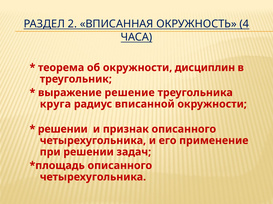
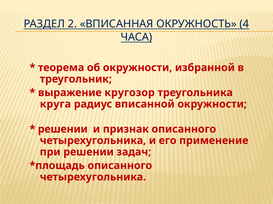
дисциплин: дисциплин -> избранной
решение: решение -> кругозор
